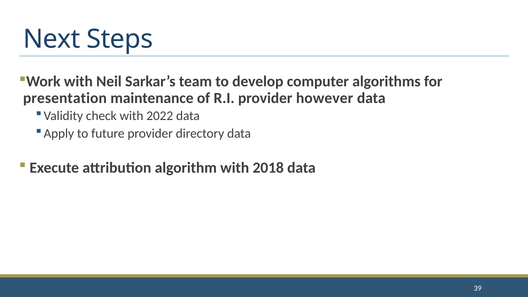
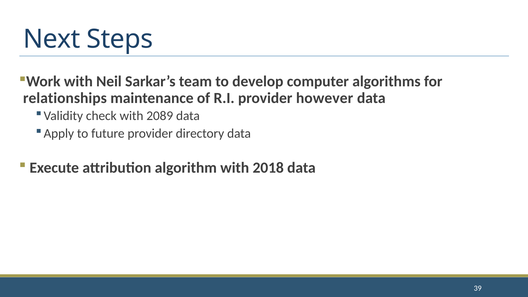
presentation: presentation -> relationships
2022: 2022 -> 2089
